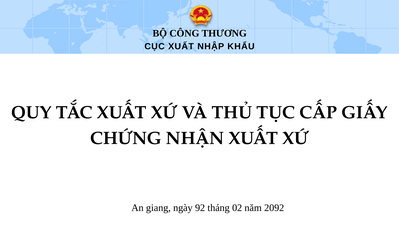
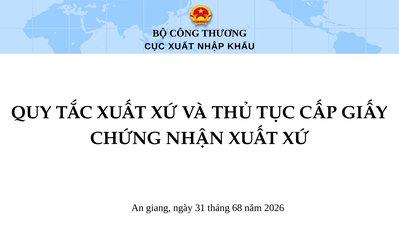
92: 92 -> 31
02: 02 -> 68
2092: 2092 -> 2026
